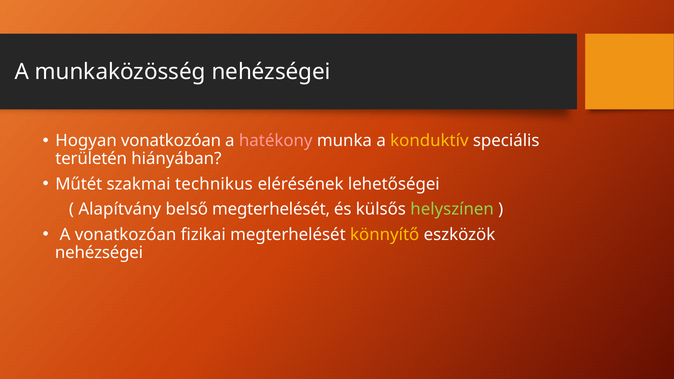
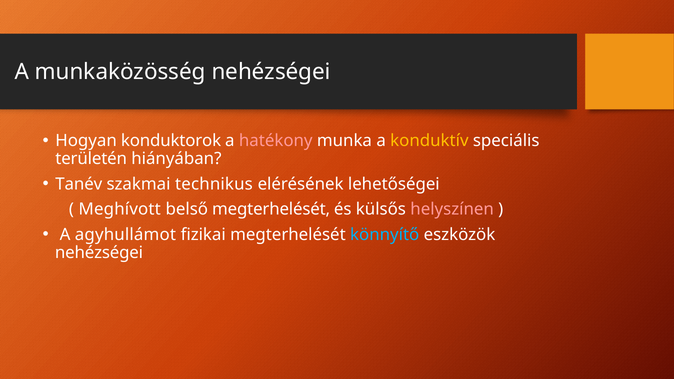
Hogyan vonatkozóan: vonatkozóan -> konduktorok
Műtét: Műtét -> Tanév
Alapítvány: Alapítvány -> Meghívott
helyszínen colour: light green -> pink
A vonatkozóan: vonatkozóan -> agyhullámot
könnyítő colour: yellow -> light blue
